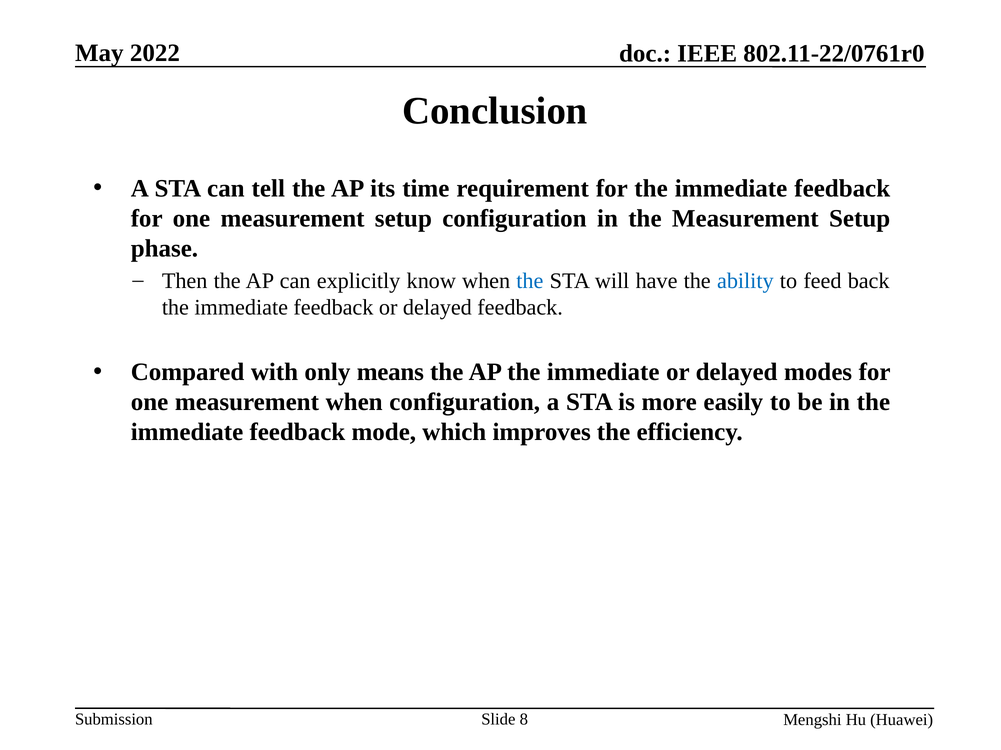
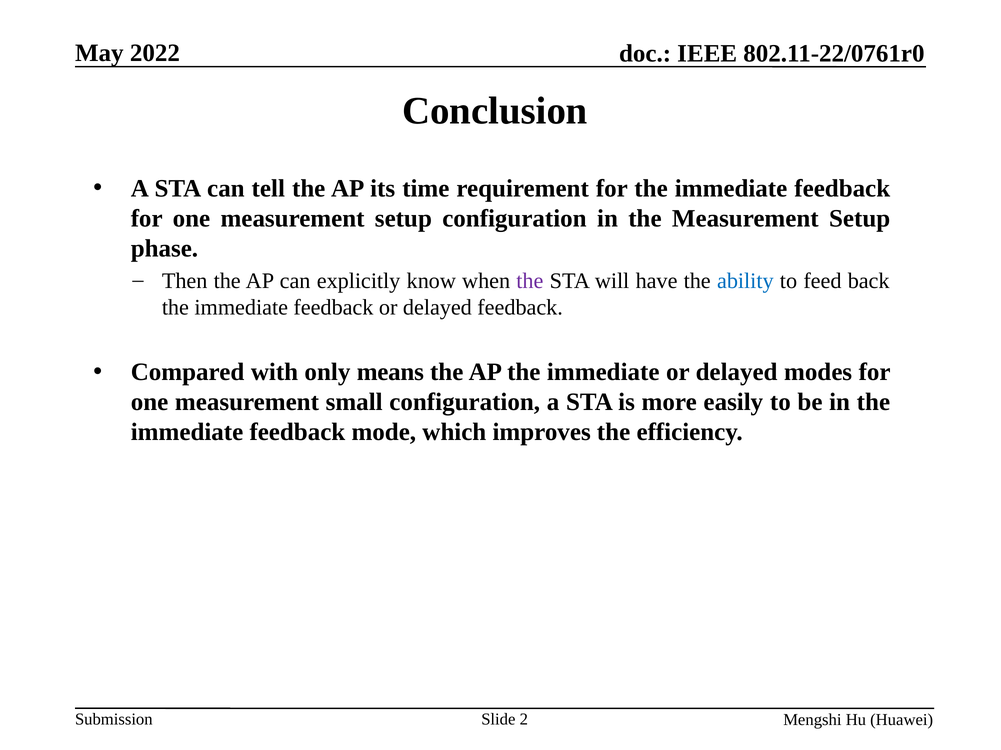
the at (530, 281) colour: blue -> purple
measurement when: when -> small
8: 8 -> 2
